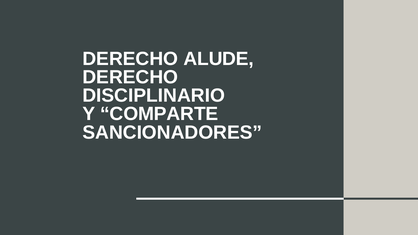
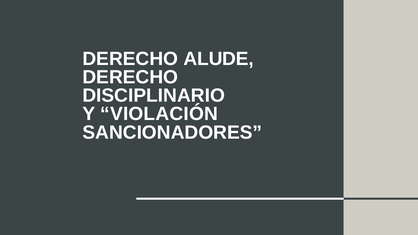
COMPARTE: COMPARTE -> VIOLACIÓN
